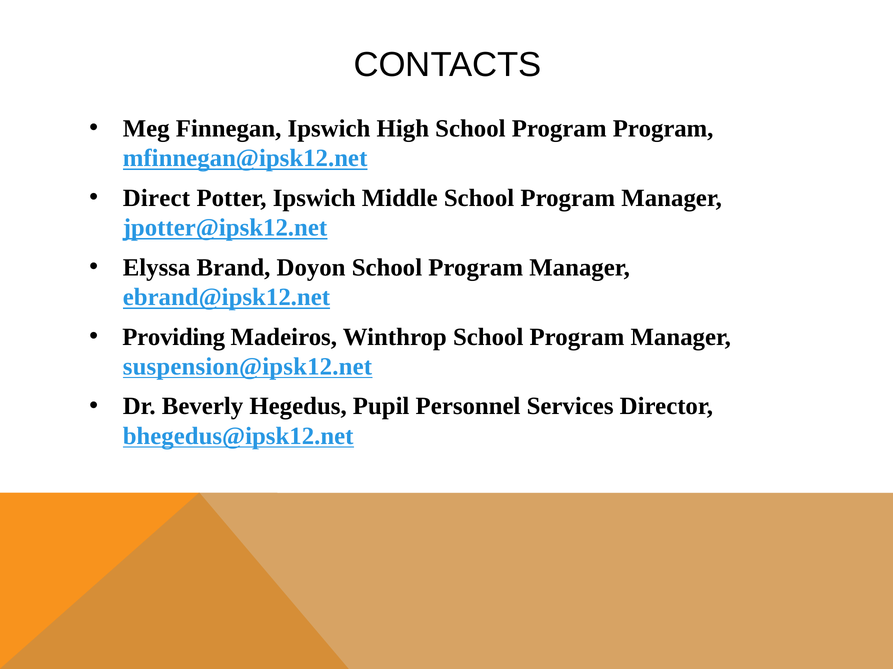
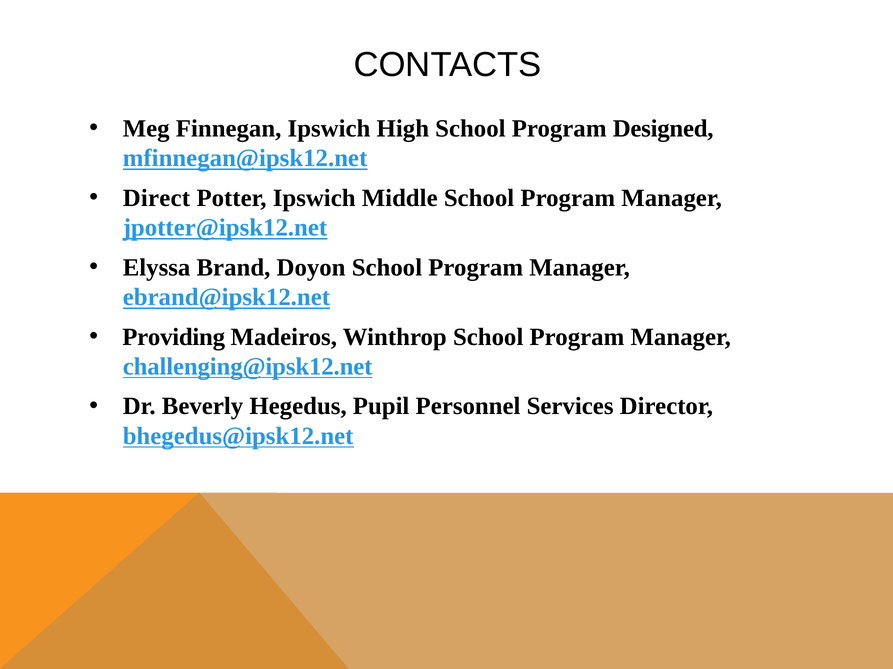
Program Program: Program -> Designed
suspension@ipsk12.net: suspension@ipsk12.net -> challenging@ipsk12.net
